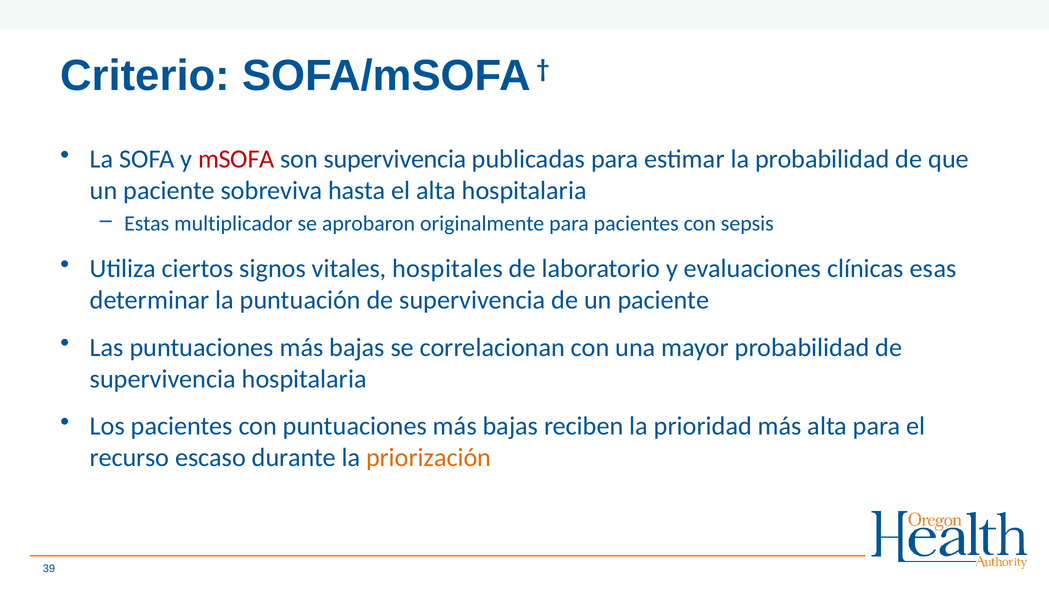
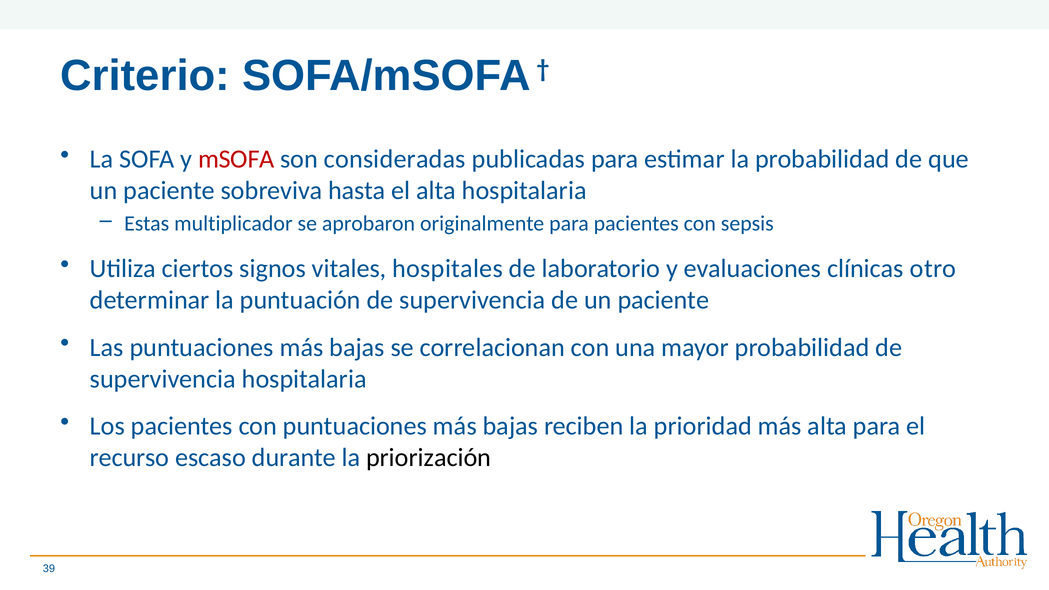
son supervivencia: supervivencia -> consideradas
esas: esas -> otro
priorización colour: orange -> black
